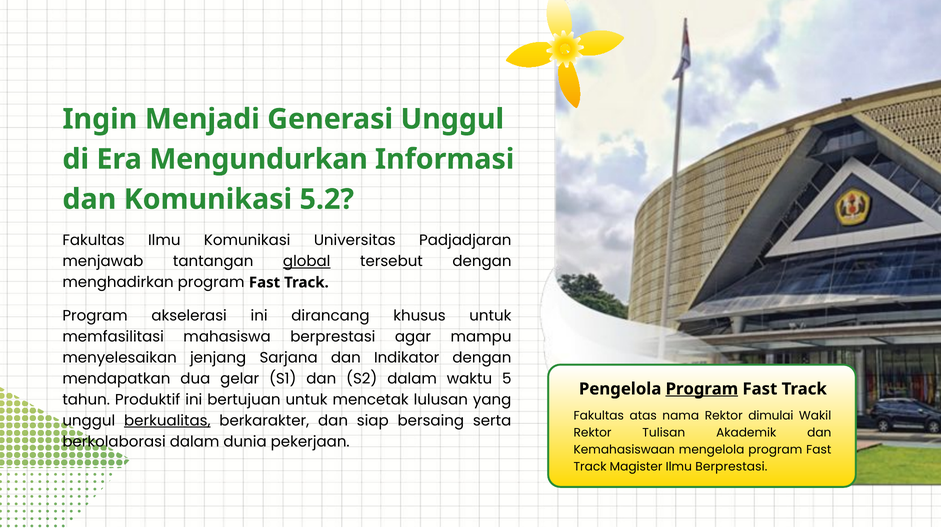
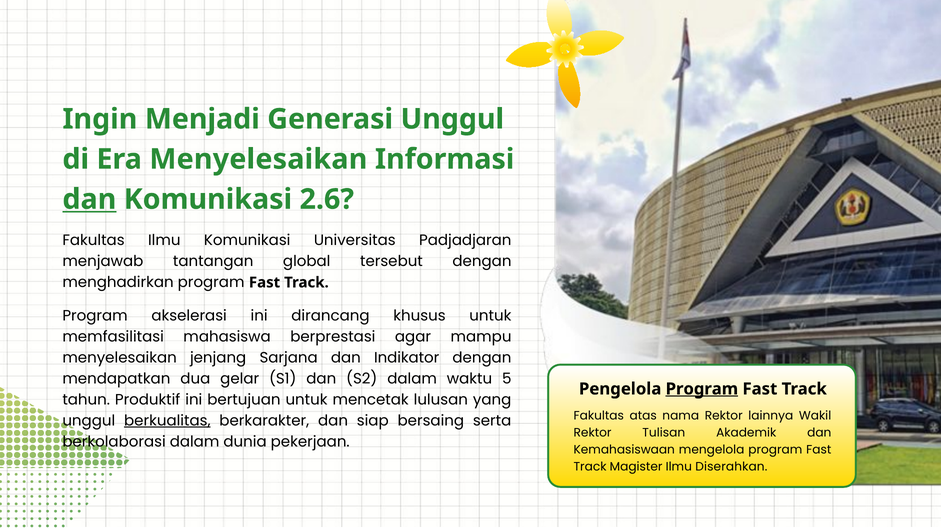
Era Mengundurkan: Mengundurkan -> Menyelesaikan
dan at (89, 199) underline: none -> present
5.2: 5.2 -> 2.6
global underline: present -> none
dimulai: dimulai -> lainnya
Ilmu Berprestasi: Berprestasi -> Diserahkan
